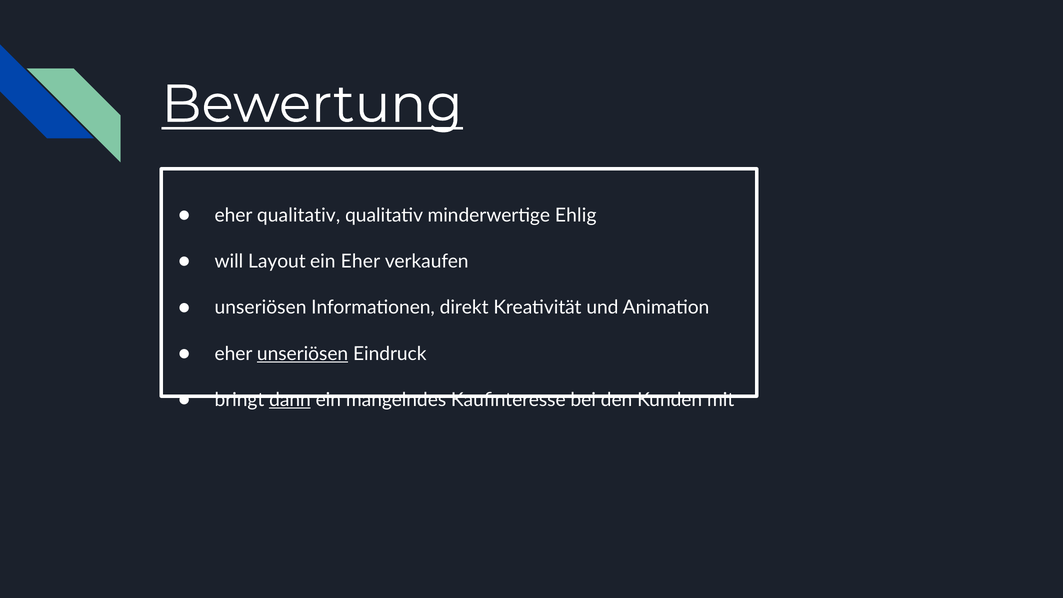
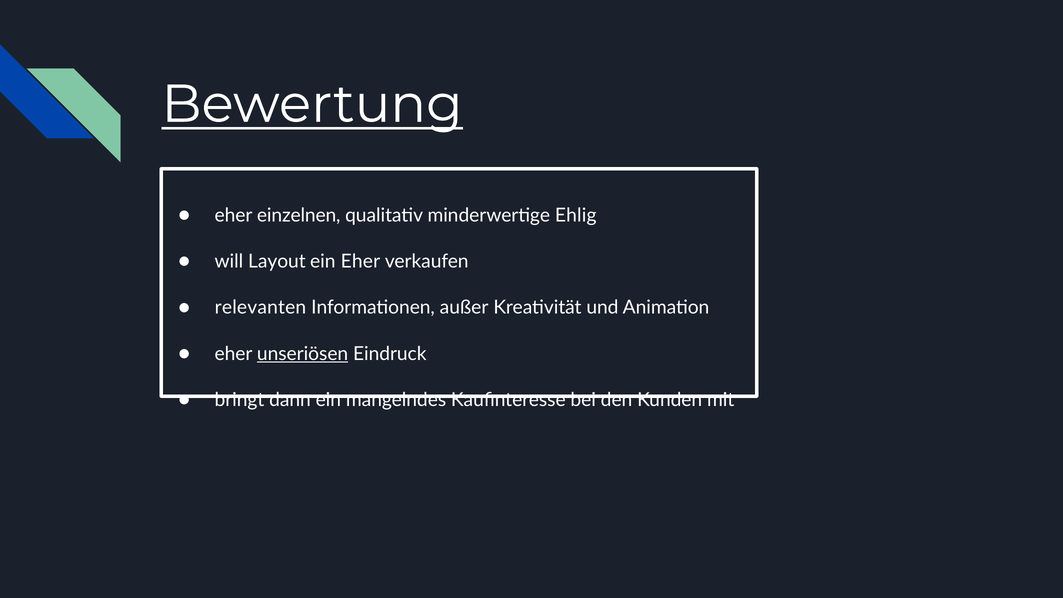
eher qualitativ: qualitativ -> einzelnen
unseriösen at (261, 308): unseriösen -> relevanten
direkt: direkt -> außer
dann underline: present -> none
